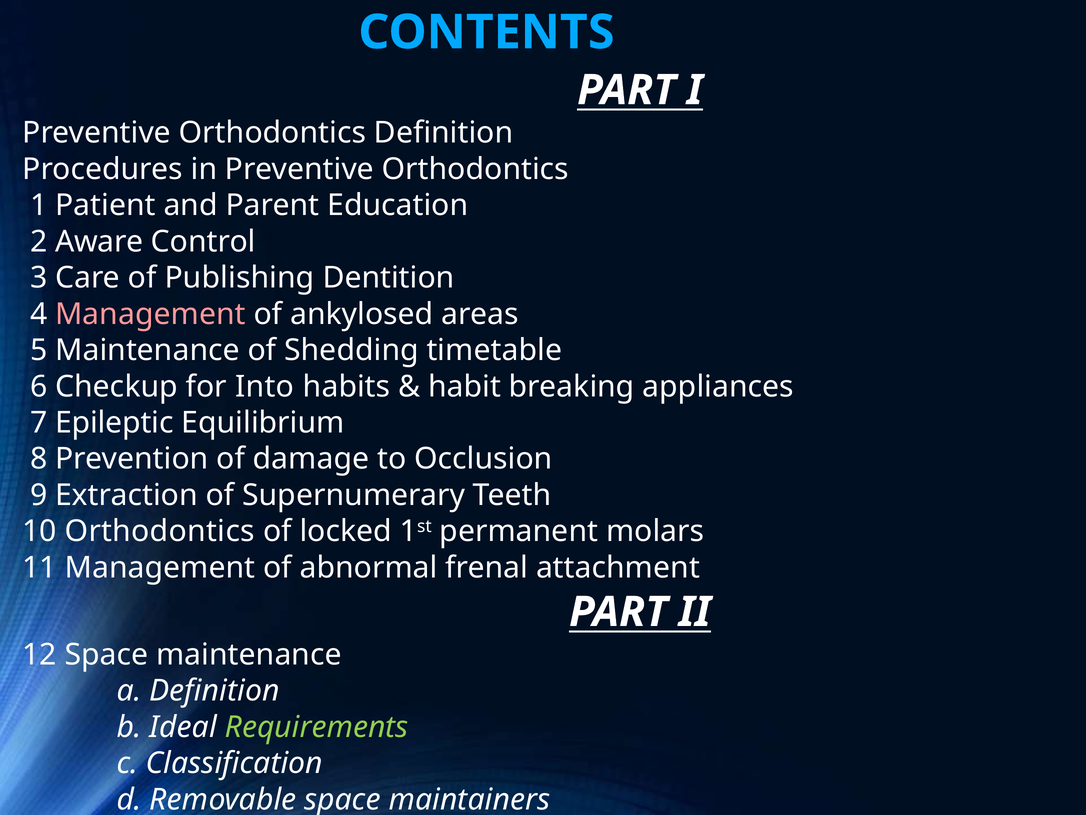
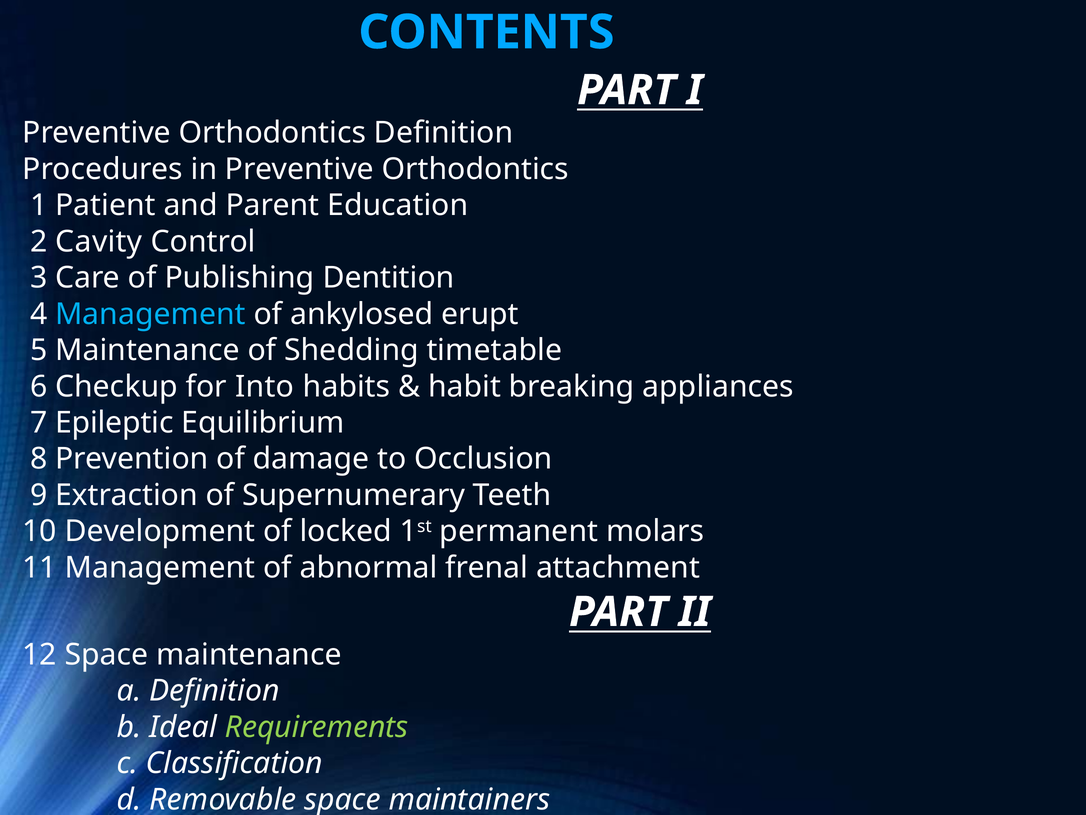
Aware: Aware -> Cavity
Management at (150, 314) colour: pink -> light blue
areas: areas -> erupt
10 Orthodontics: Orthodontics -> Development
